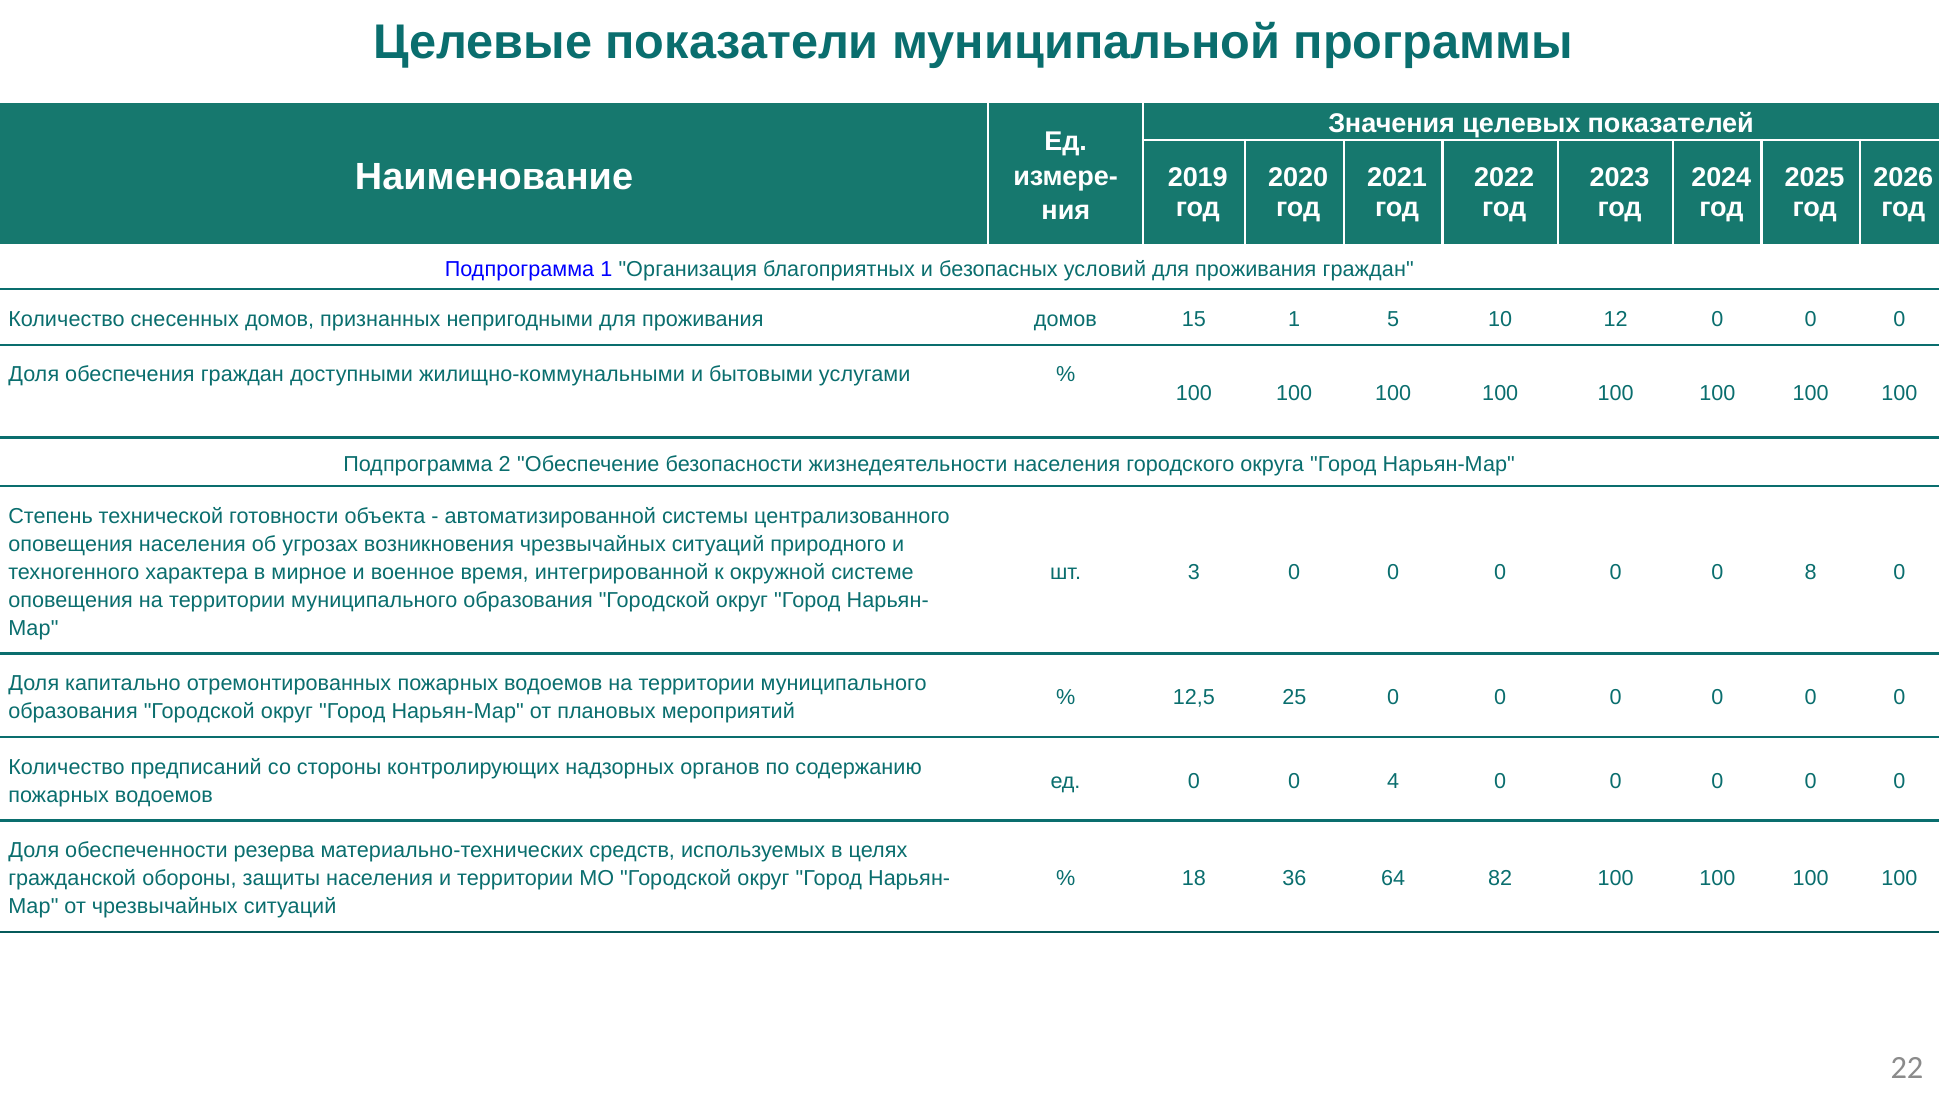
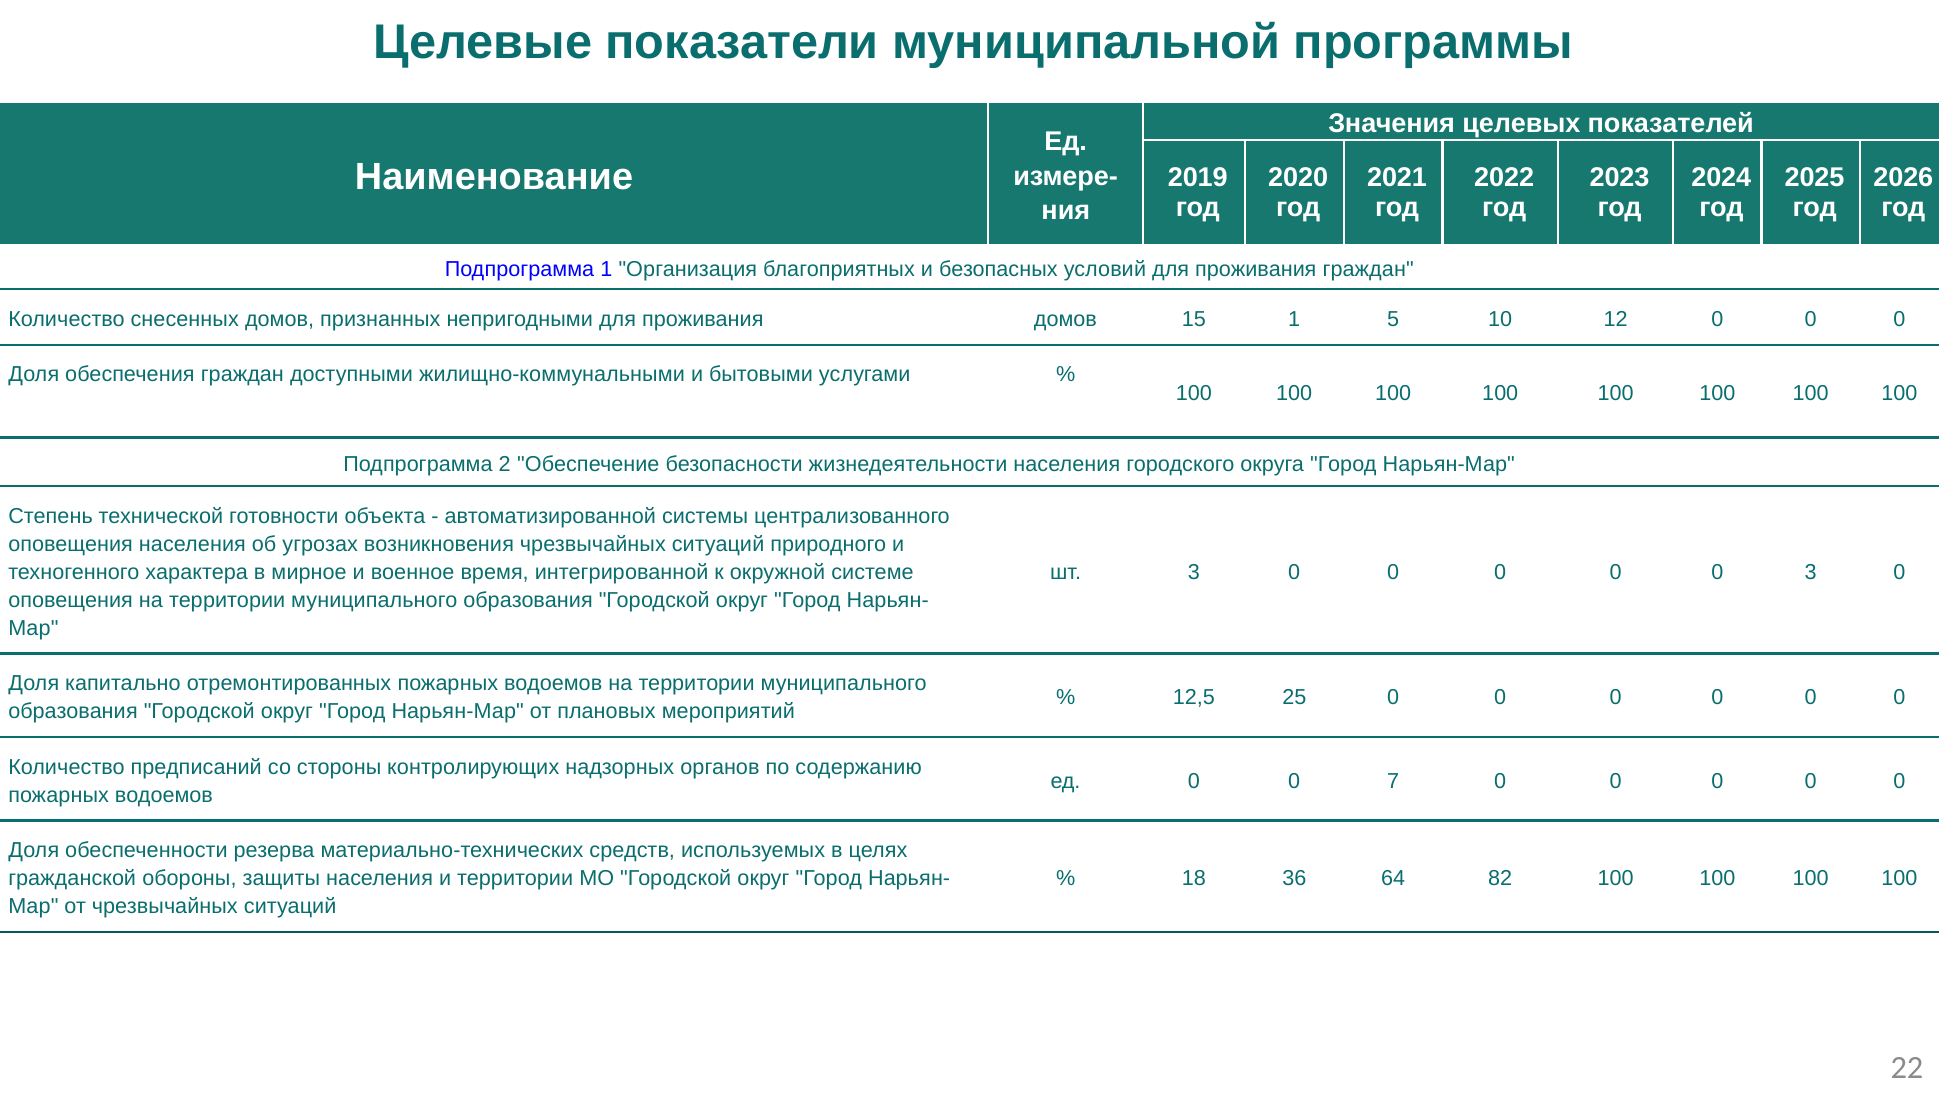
0 8: 8 -> 3
4: 4 -> 7
